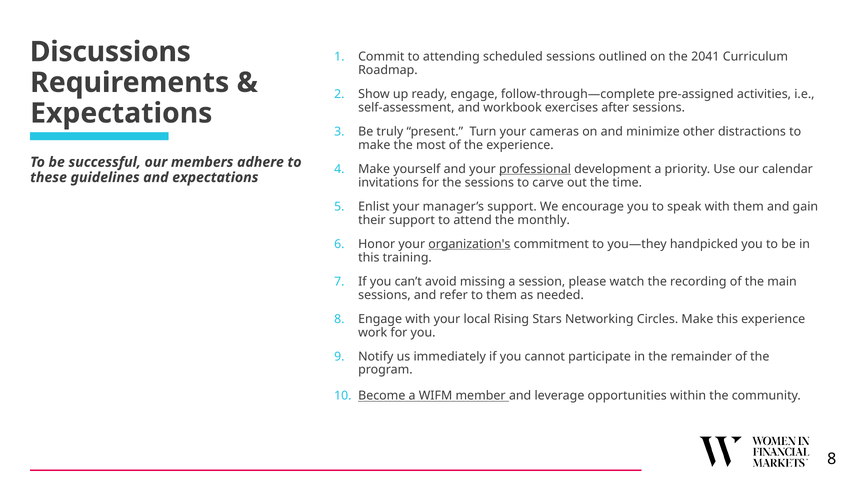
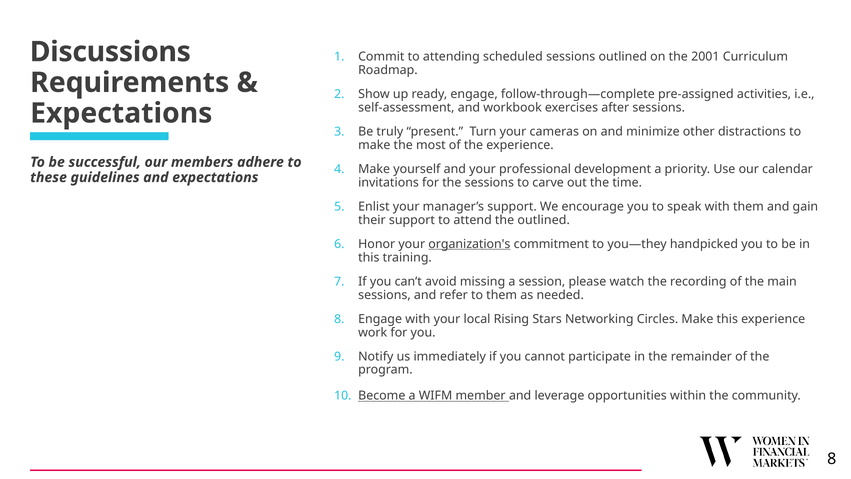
2041: 2041 -> 2001
professional underline: present -> none
the monthly: monthly -> outlined
